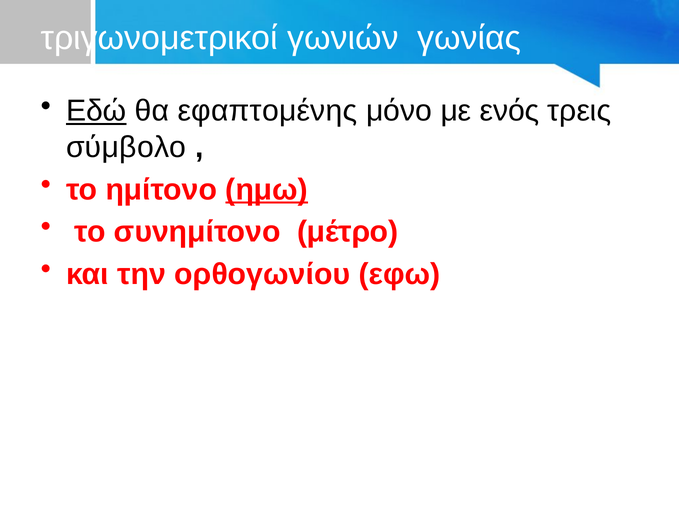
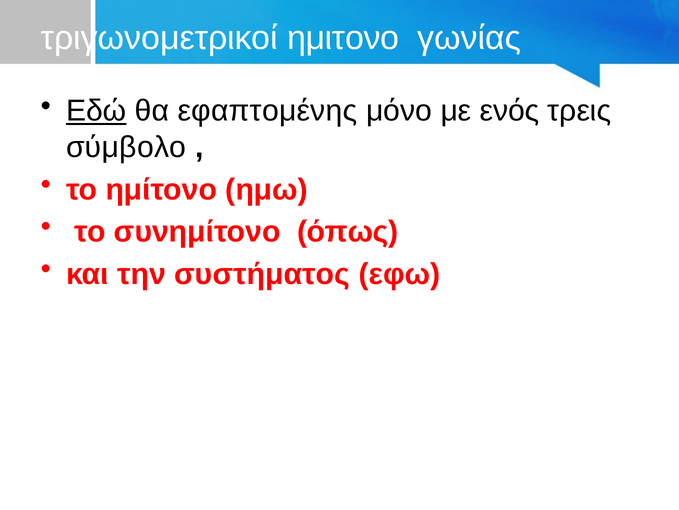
γωνιών: γωνιών -> ημιτονο
ημω underline: present -> none
μέτρο: μέτρο -> όπως
ορθογωνίου: ορθογωνίου -> συστήματος
